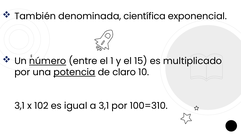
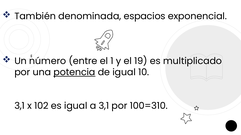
científica: científica -> espacios
número underline: present -> none
15: 15 -> 19
de claro: claro -> igual
